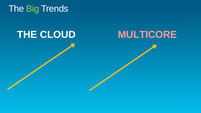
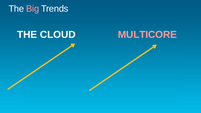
Big colour: light green -> pink
